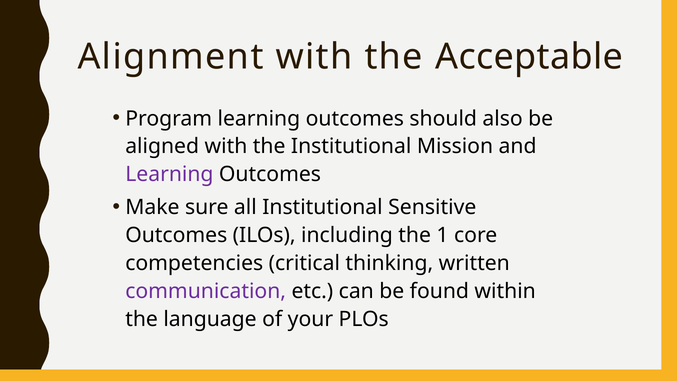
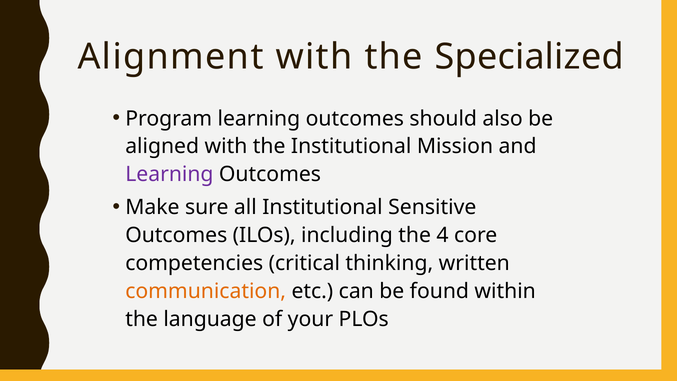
Acceptable: Acceptable -> Specialized
1: 1 -> 4
communication colour: purple -> orange
